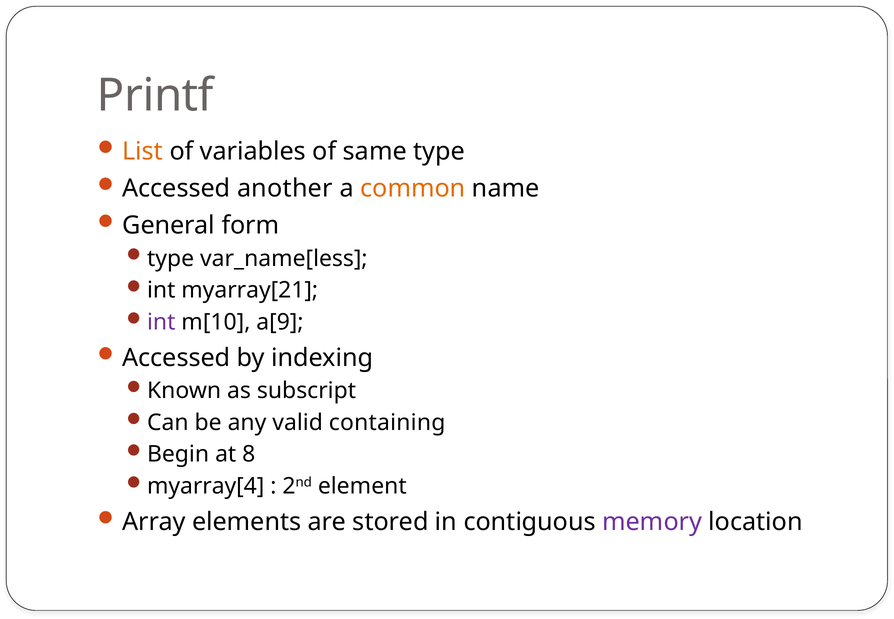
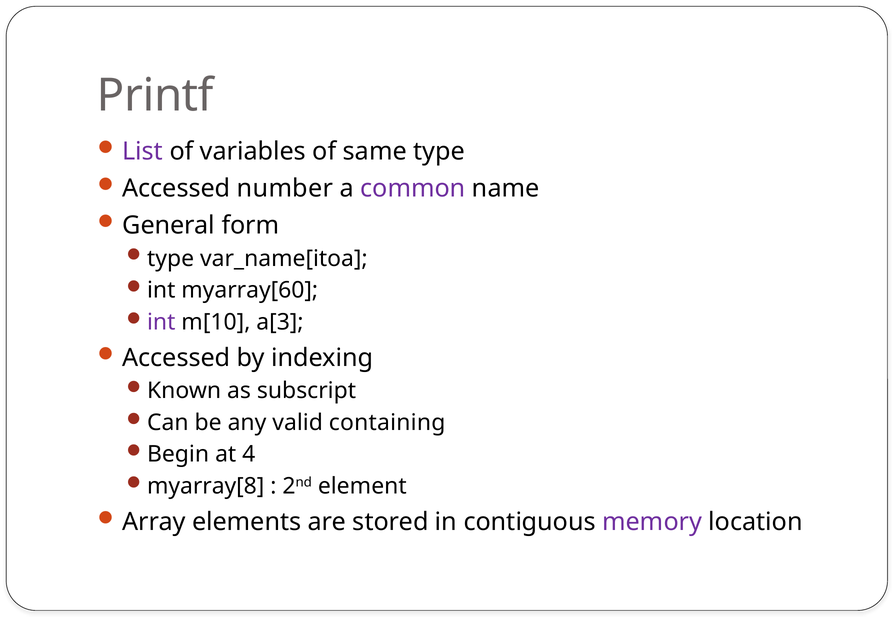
List colour: orange -> purple
another: another -> number
common colour: orange -> purple
var_name[less: var_name[less -> var_name[itoa
myarray[21: myarray[21 -> myarray[60
a[9: a[9 -> a[3
8: 8 -> 4
myarray[4: myarray[4 -> myarray[8
